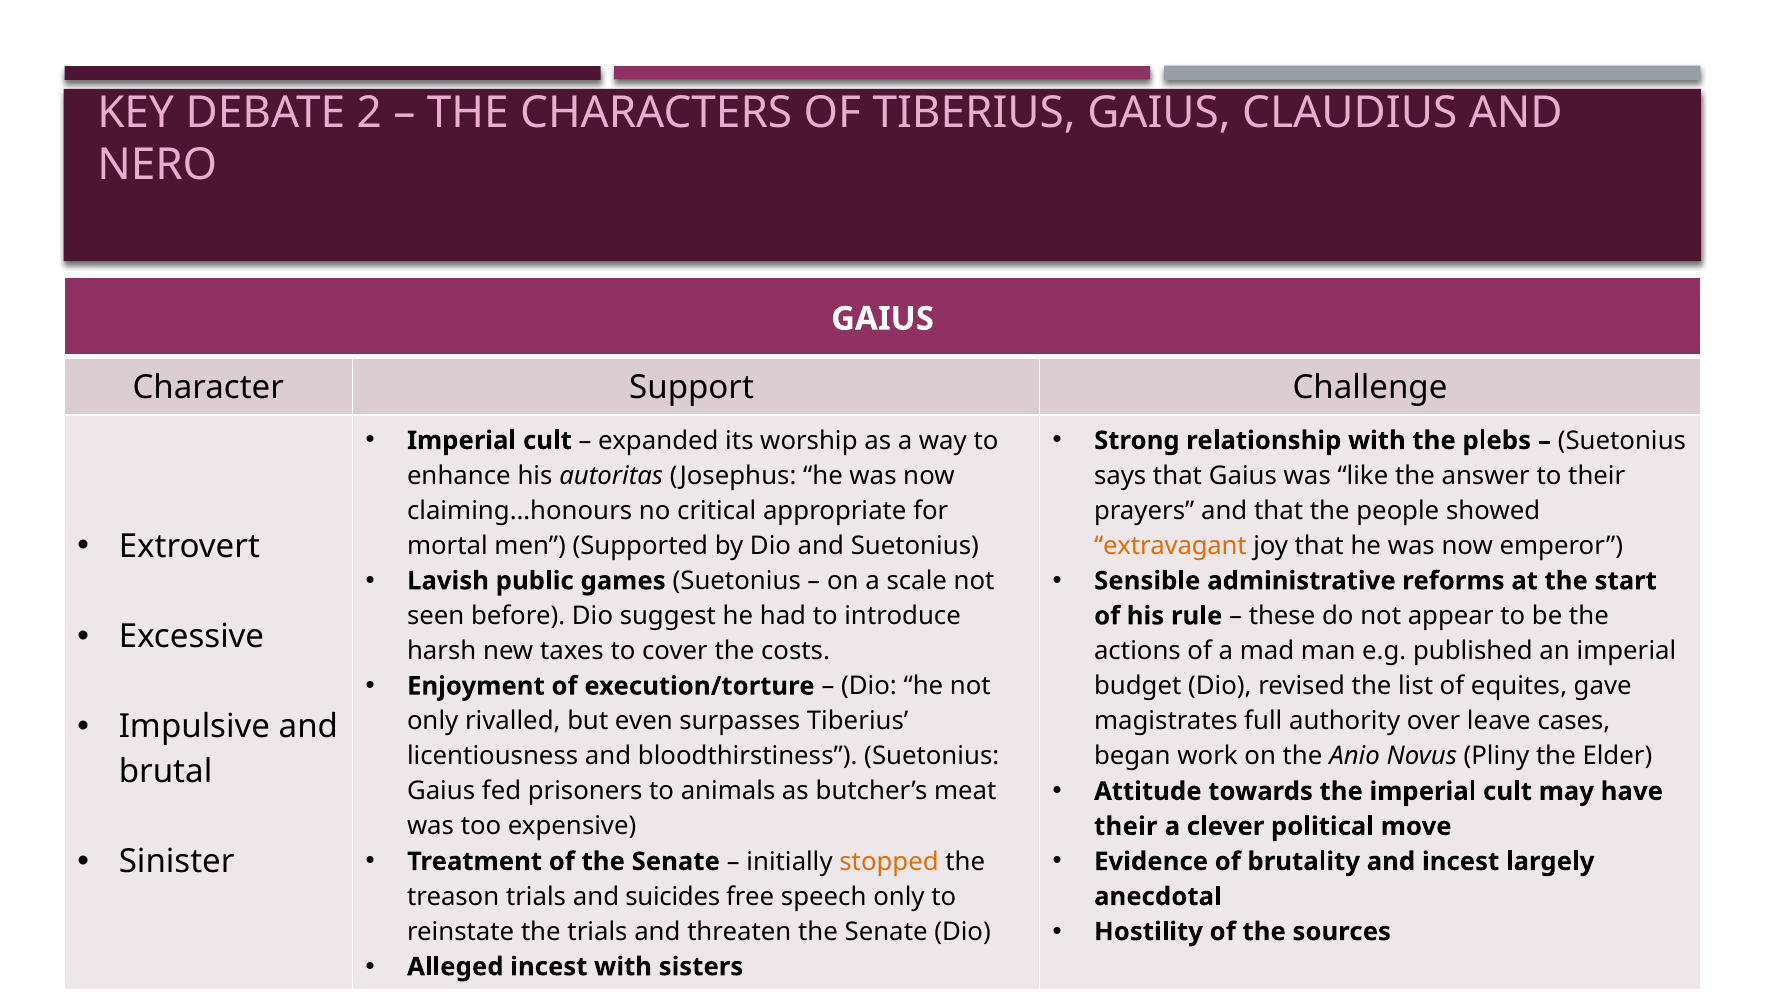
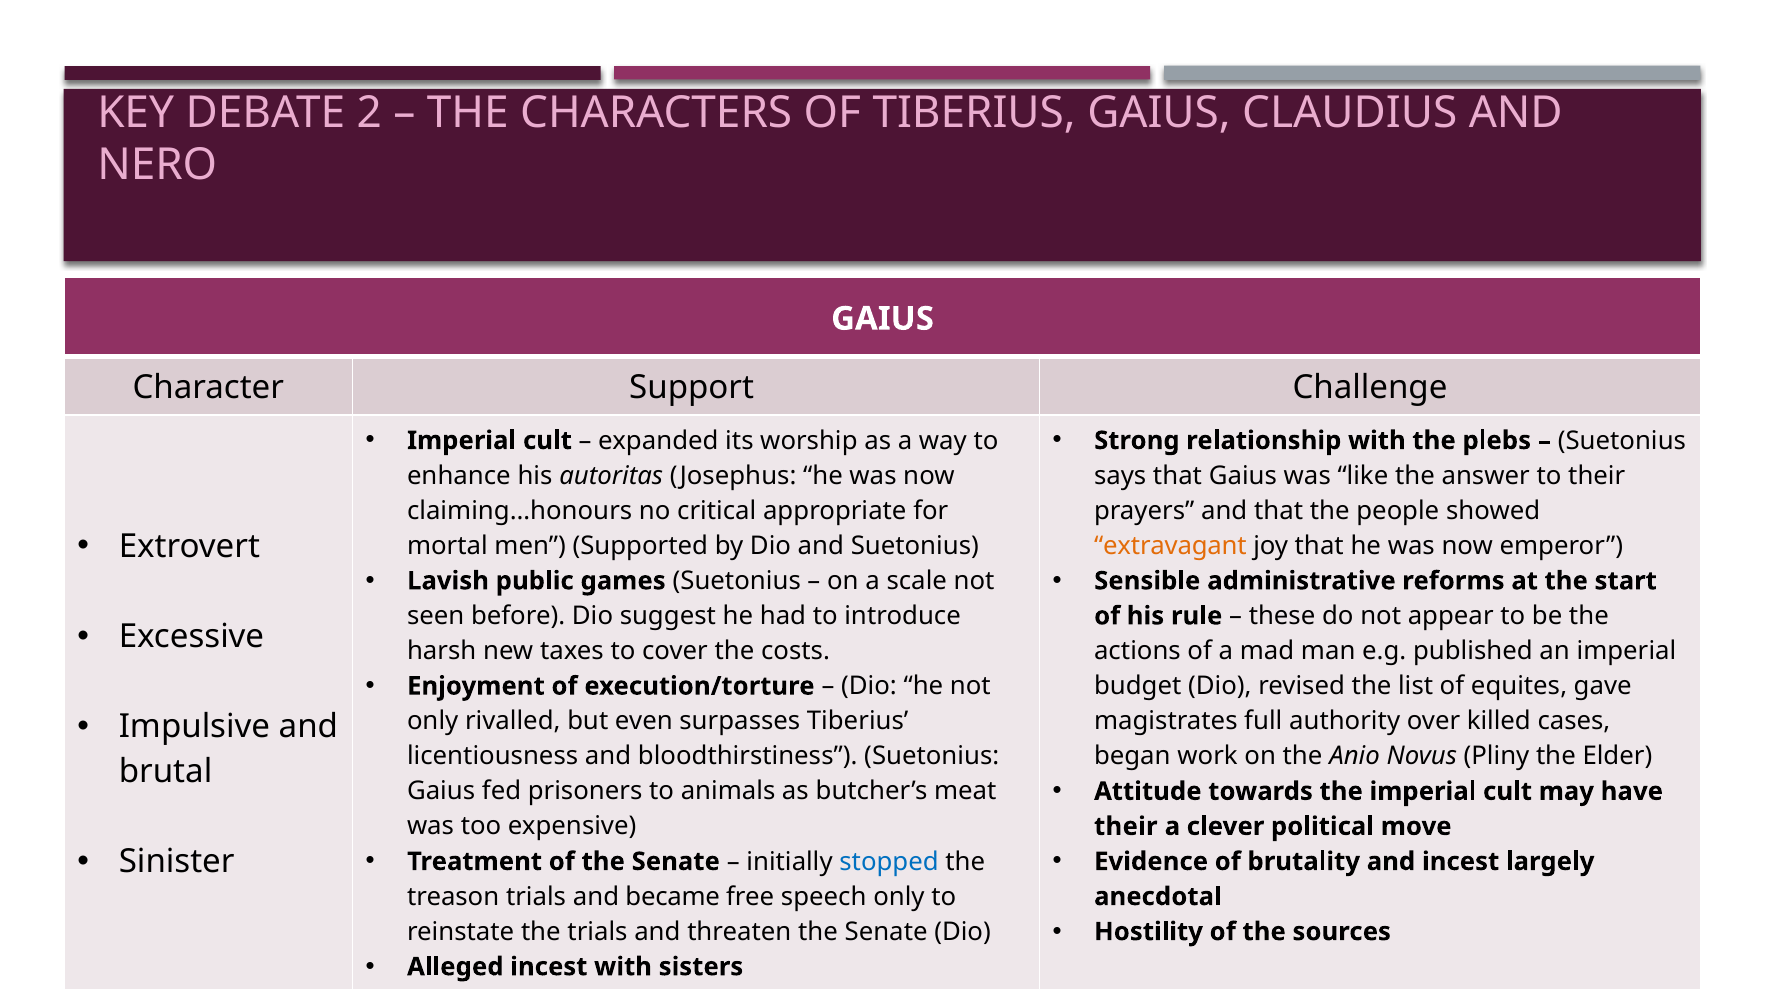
leave: leave -> killed
stopped colour: orange -> blue
suicides: suicides -> became
